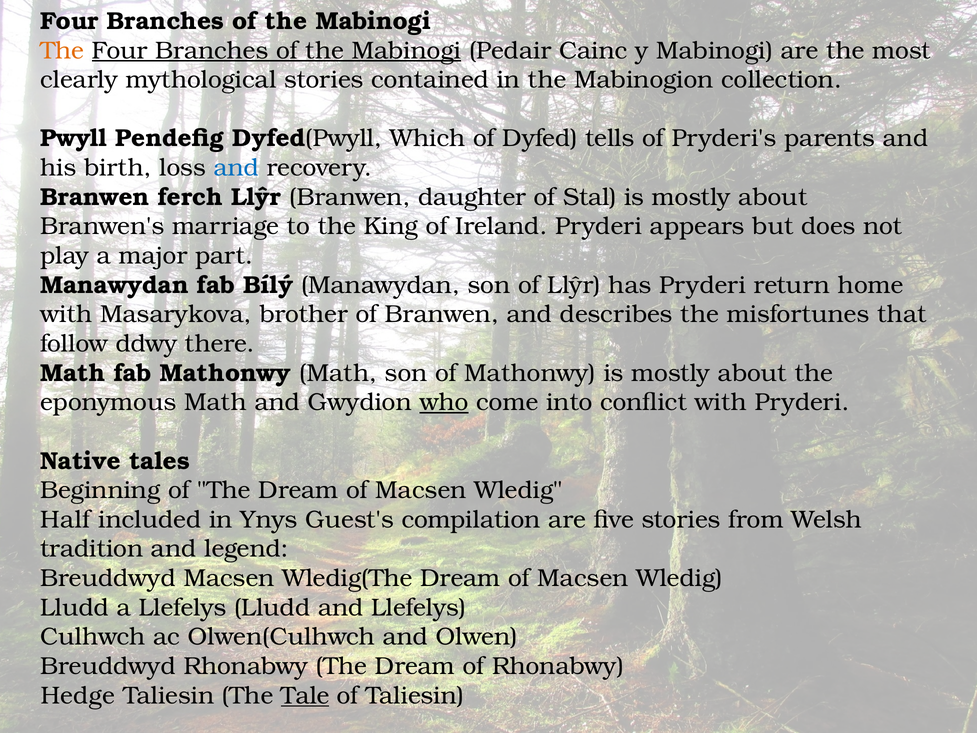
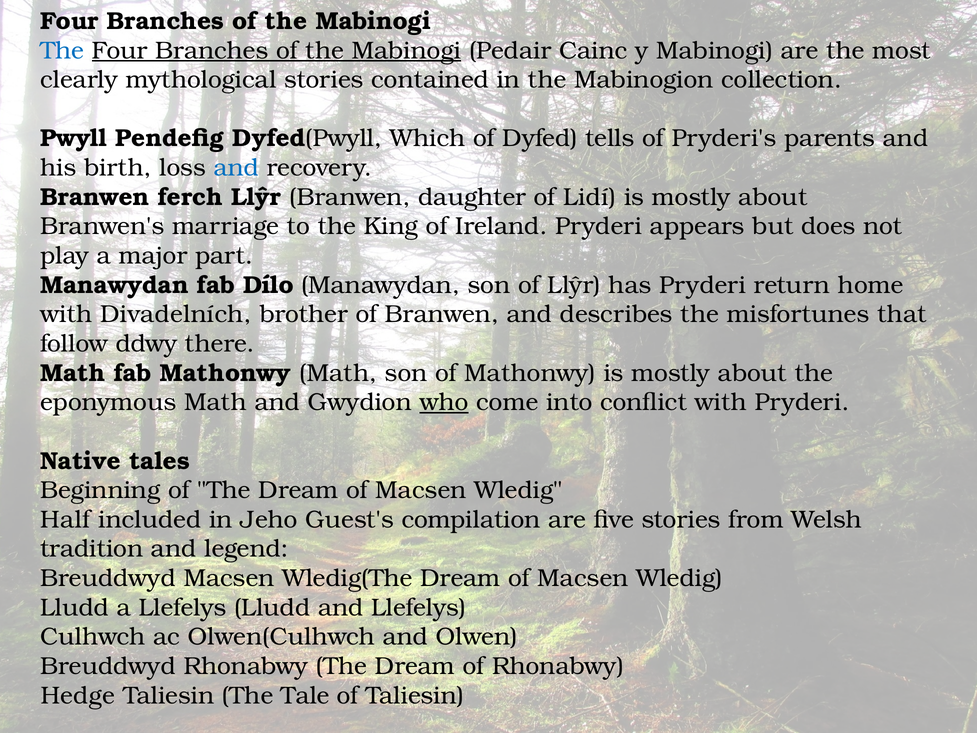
The at (62, 50) colour: orange -> blue
Stal: Stal -> Lidí
Bílý: Bílý -> Dílo
Masarykova: Masarykova -> Divadelních
Ynys: Ynys -> Jeho
Tale underline: present -> none
